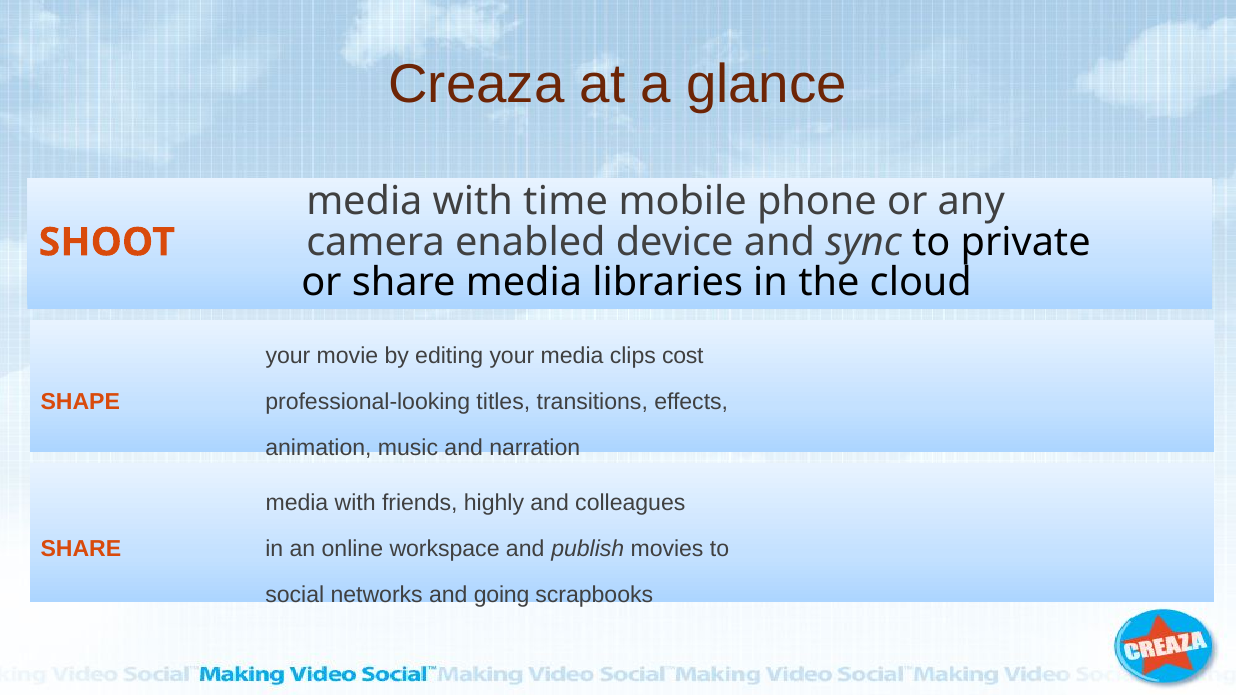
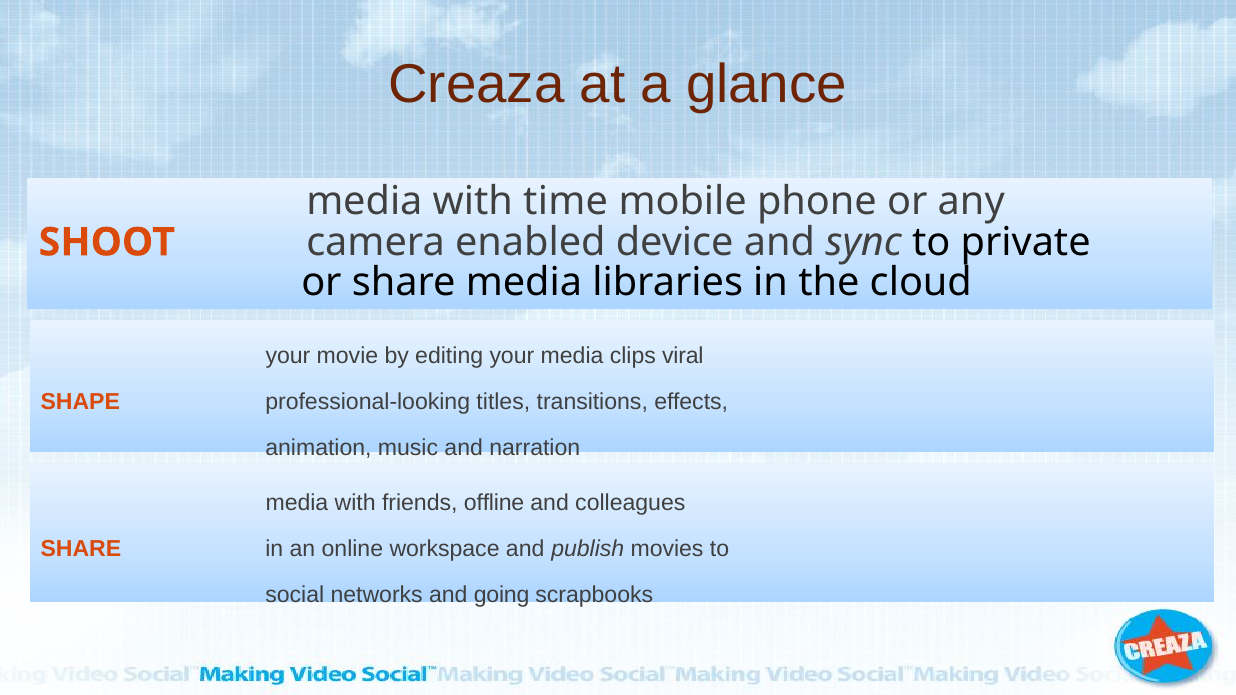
cost: cost -> viral
highly: highly -> offline
